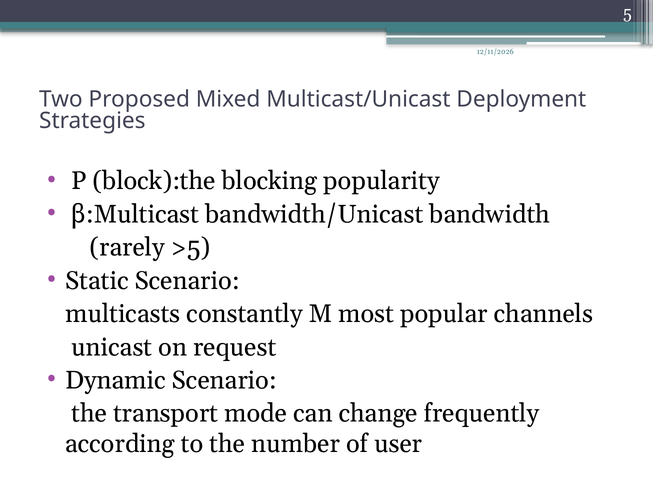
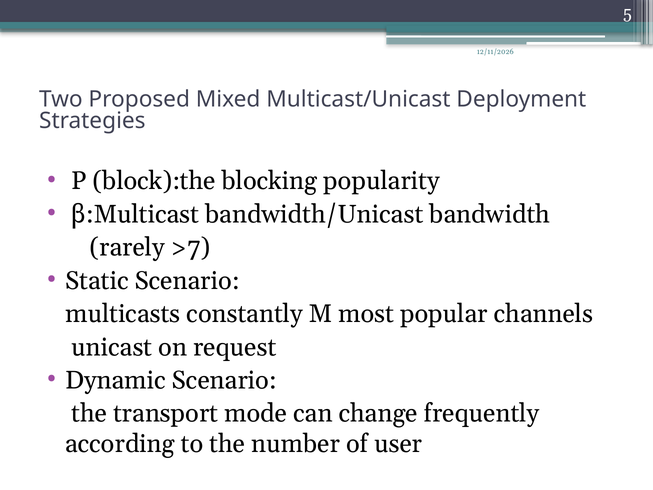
>5: >5 -> >7
